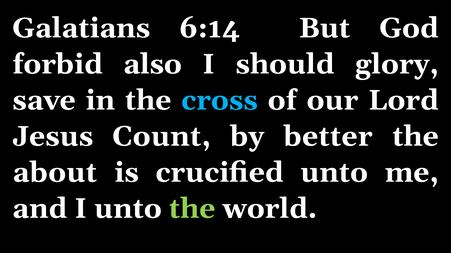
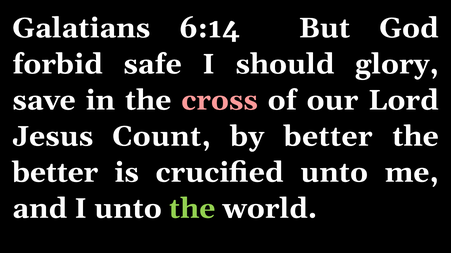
also: also -> safe
cross colour: light blue -> pink
about at (55, 173): about -> better
